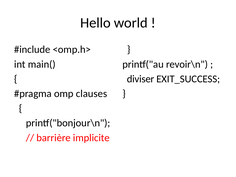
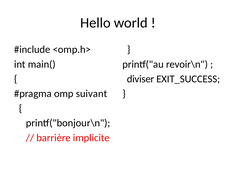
clauses: clauses -> suivant
